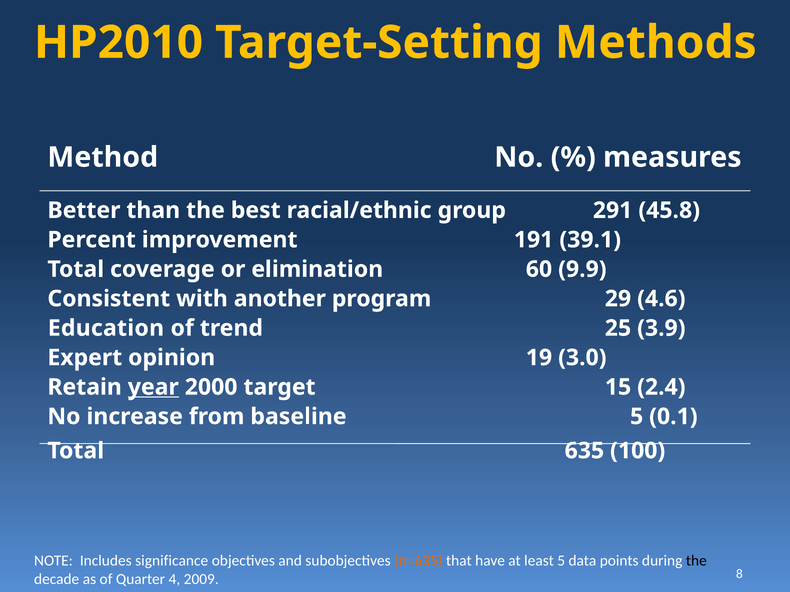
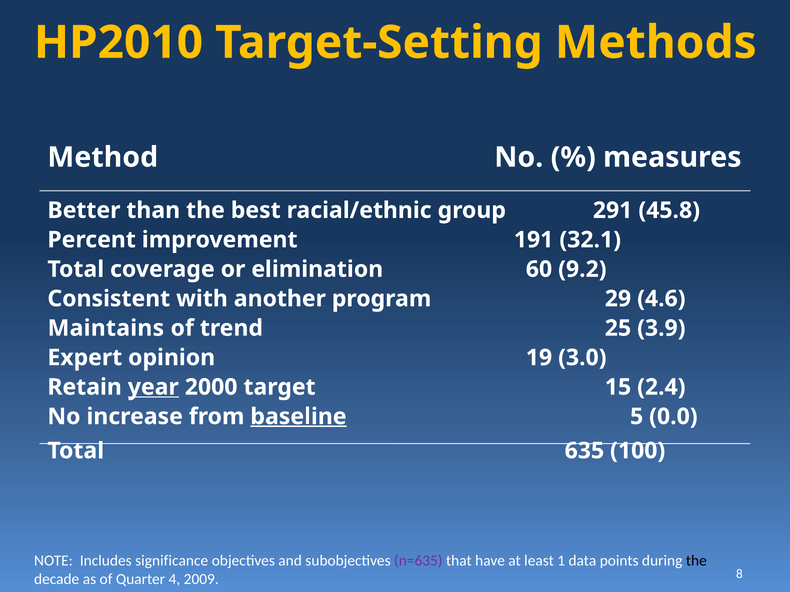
39.1: 39.1 -> 32.1
9.9: 9.9 -> 9.2
Education: Education -> Maintains
baseline underline: none -> present
0.1: 0.1 -> 0.0
n=635 colour: orange -> purple
least 5: 5 -> 1
